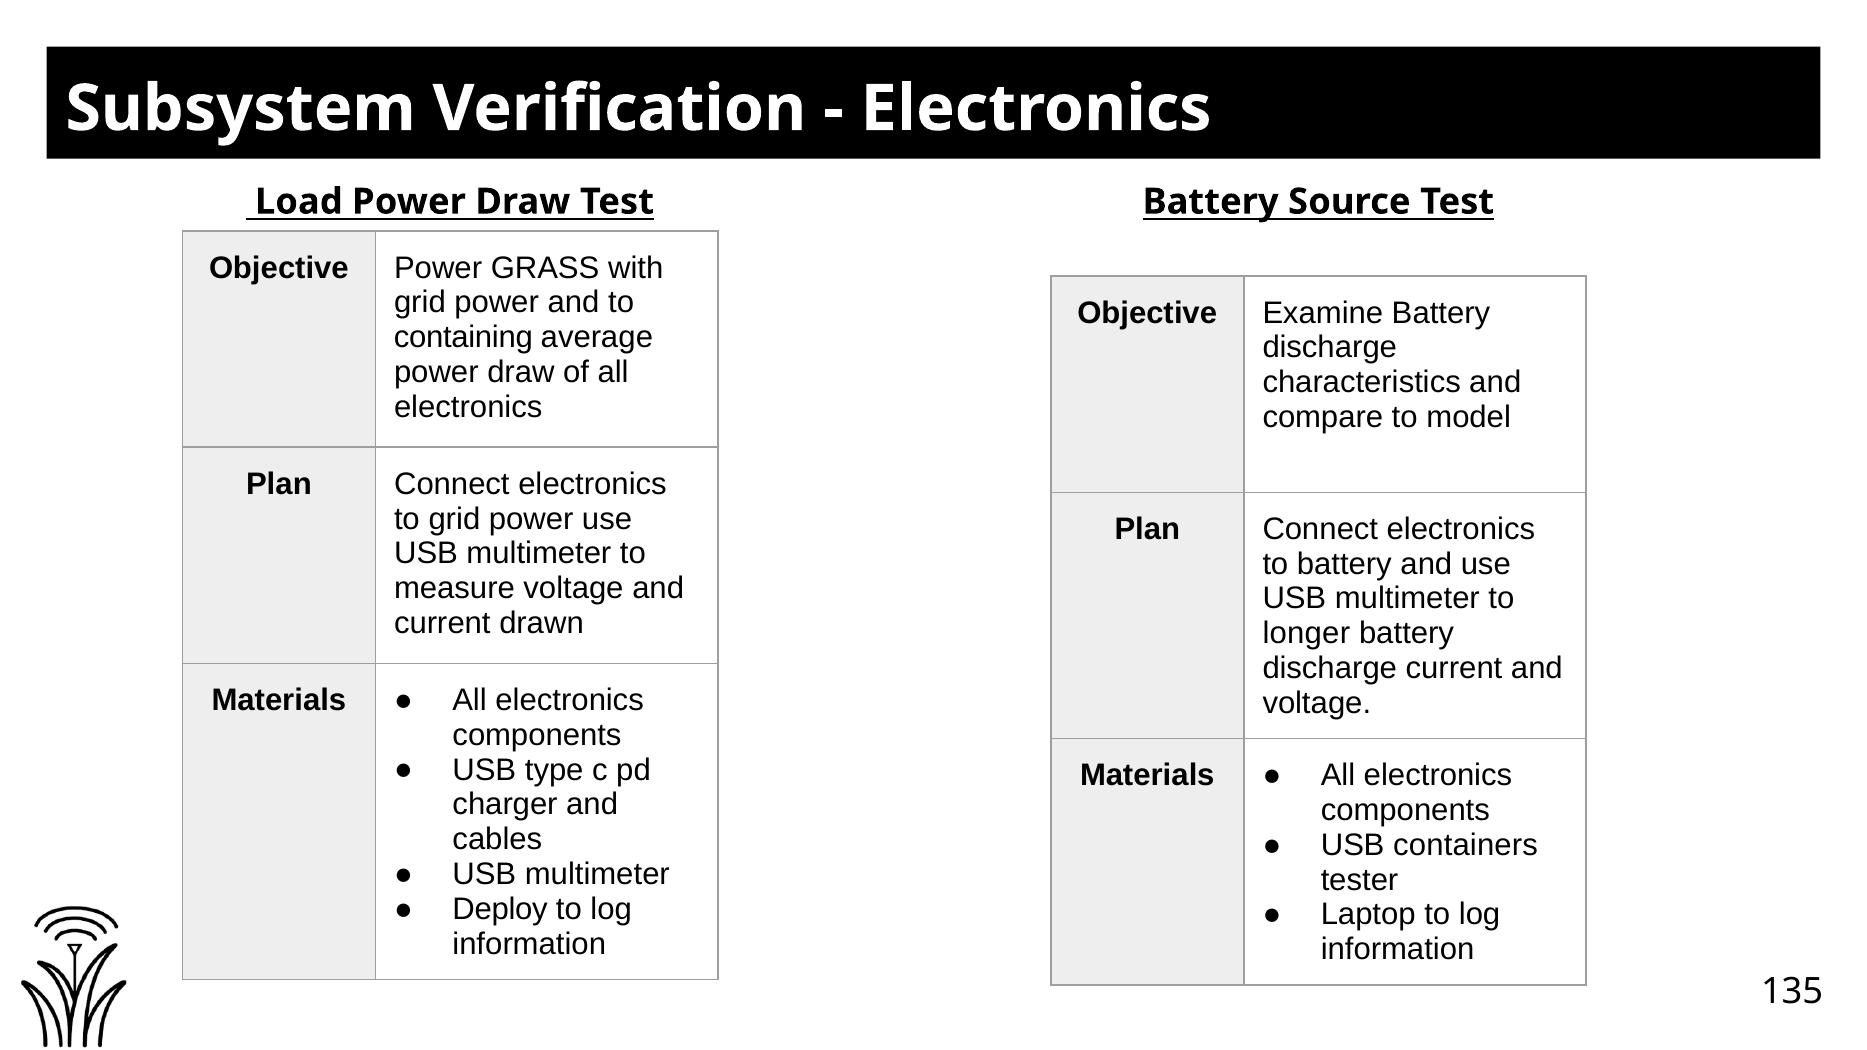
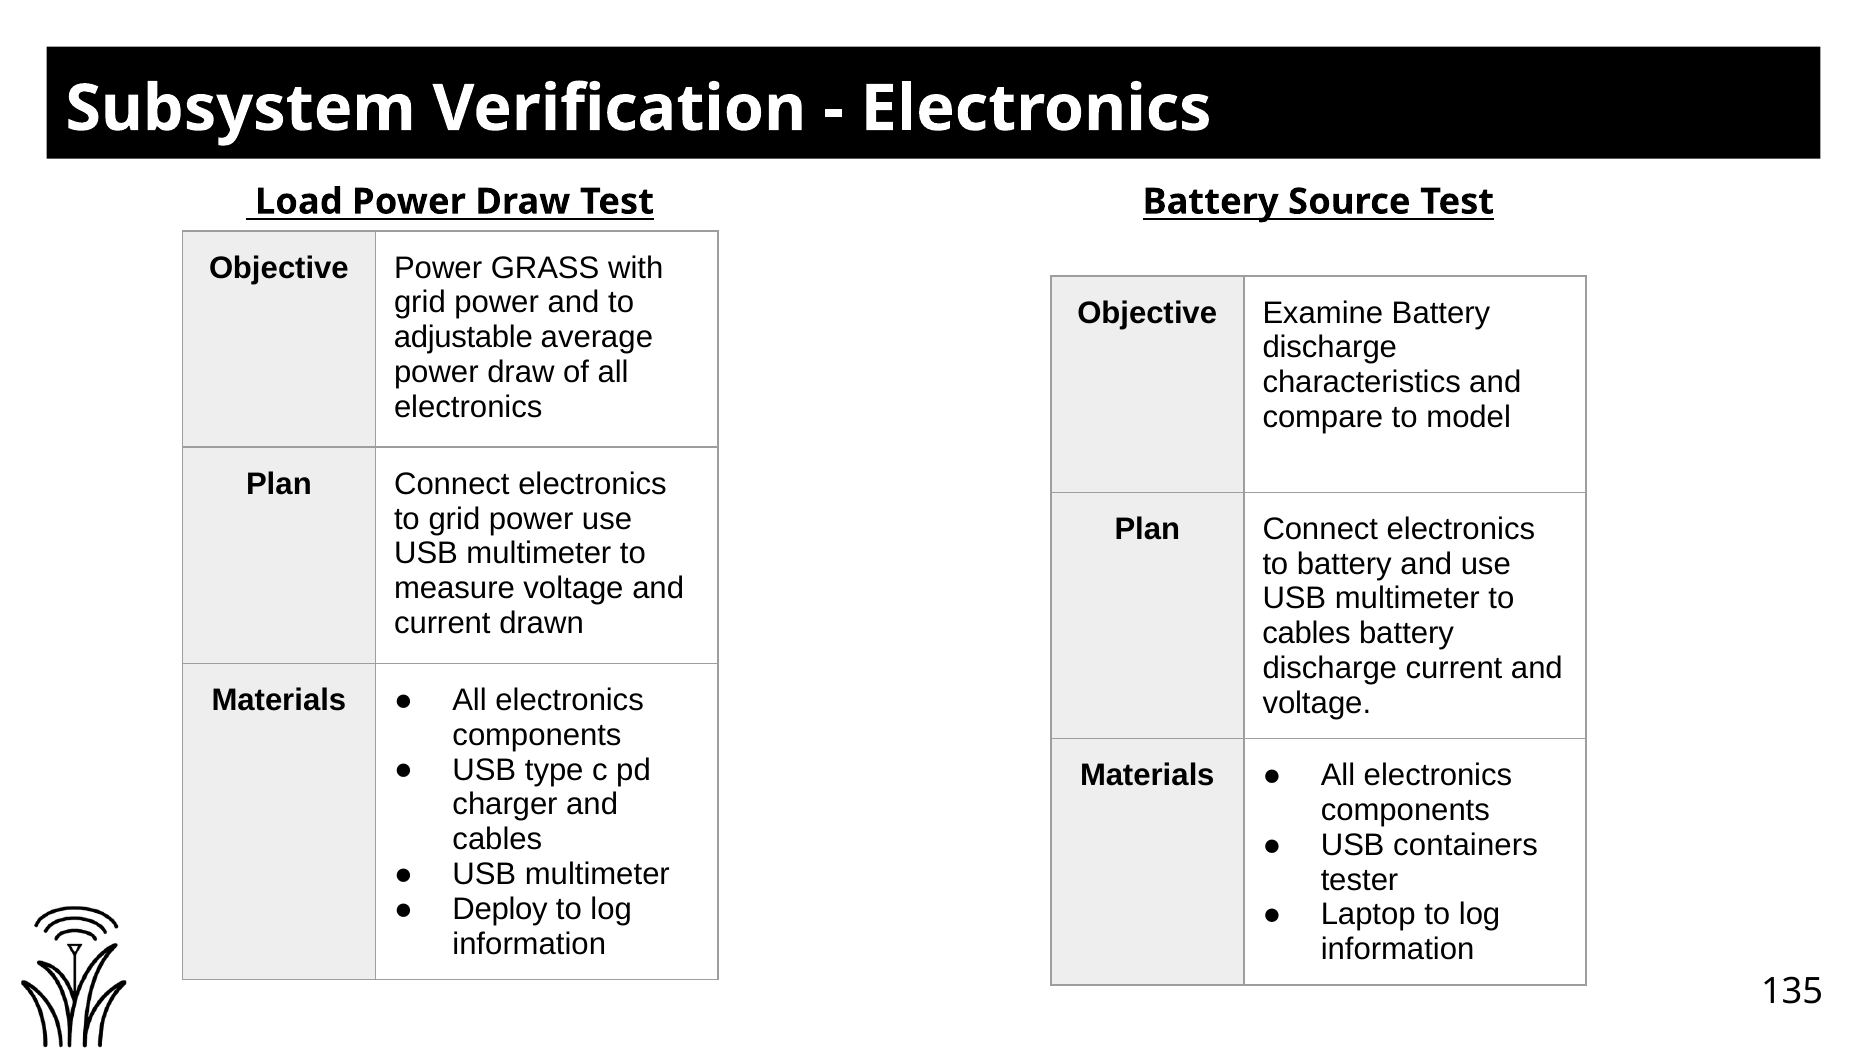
containing: containing -> adjustable
longer at (1306, 634): longer -> cables
